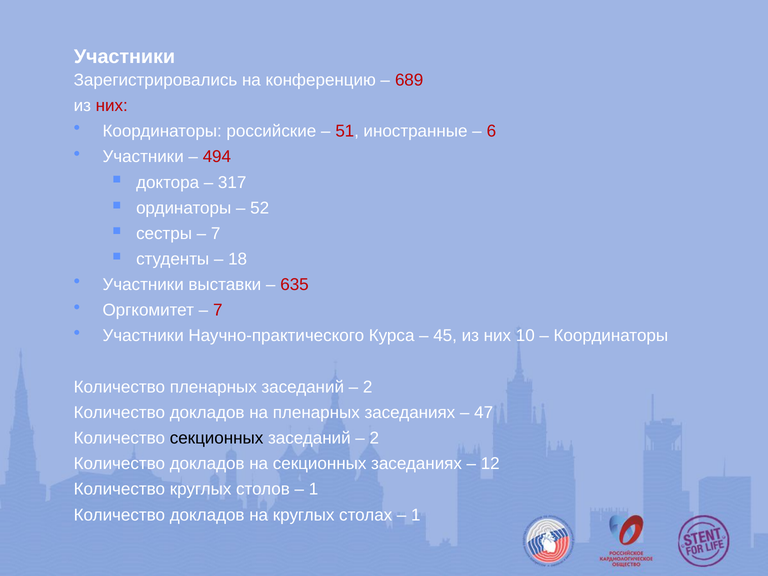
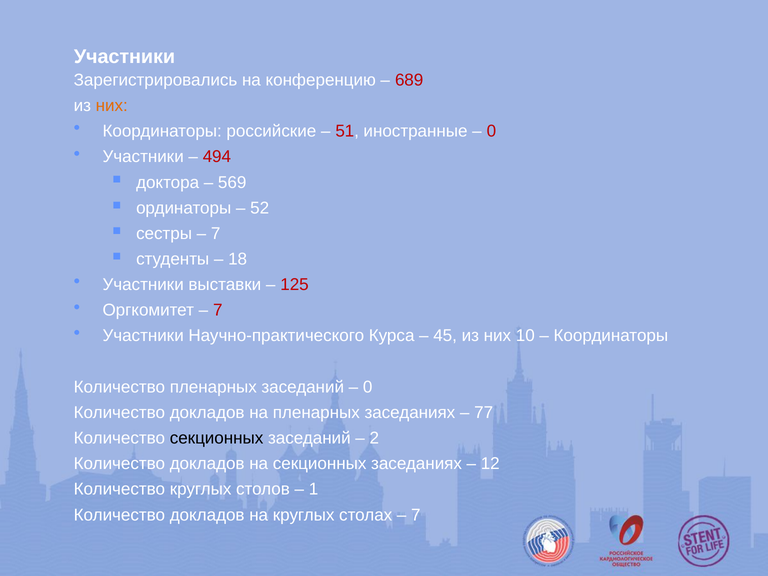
них at (112, 106) colour: red -> orange
6 at (491, 131): 6 -> 0
317: 317 -> 569
635: 635 -> 125
2 at (368, 387): 2 -> 0
47: 47 -> 77
1 at (416, 515): 1 -> 7
